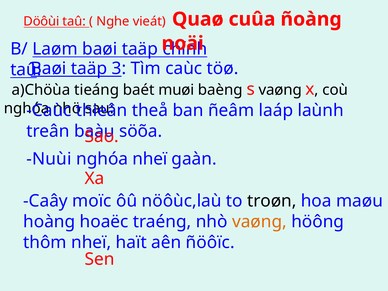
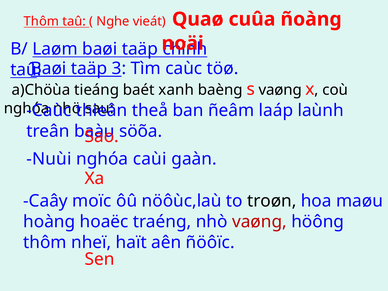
Döôùi at (41, 21): Döôùi -> Thôm
muøi: muøi -> xanh
nghóa nheï: nheï -> caùi
vaøng at (259, 222) colour: orange -> red
